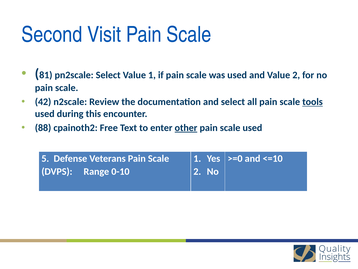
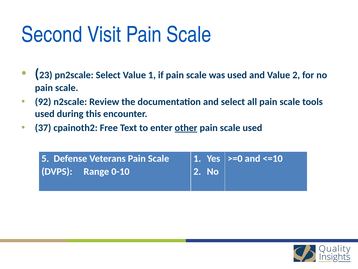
81: 81 -> 23
42: 42 -> 92
tools underline: present -> none
88: 88 -> 37
